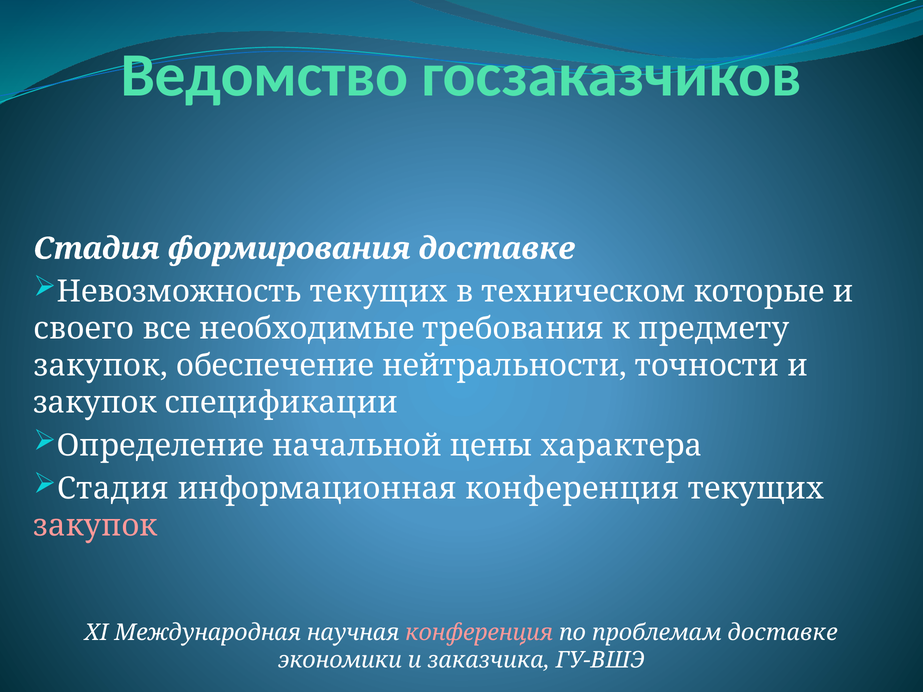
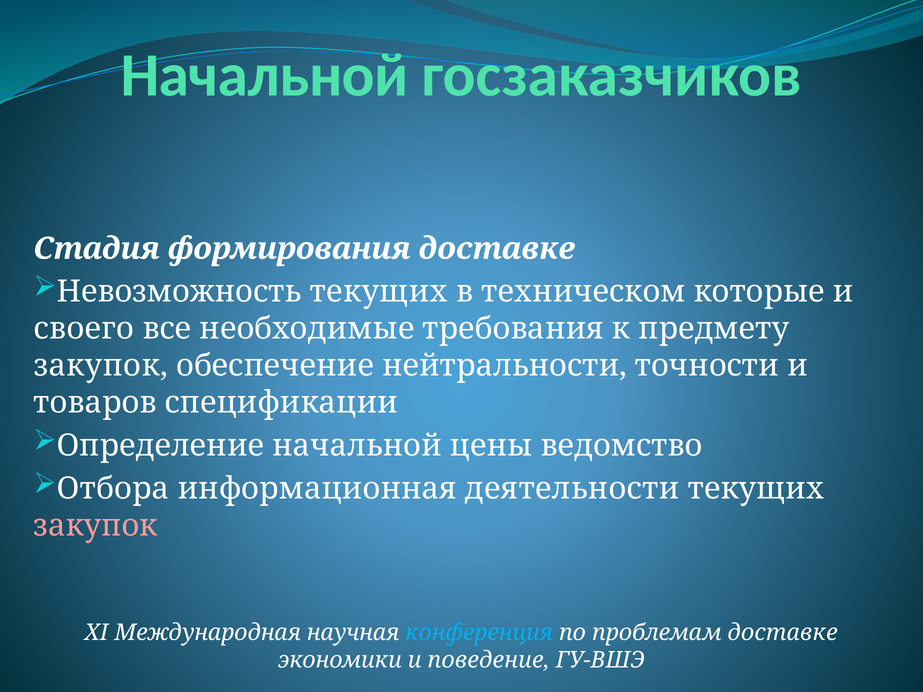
Ведомство at (265, 76): Ведомство -> Начальной
закупок at (95, 403): закупок -> товаров
характера: характера -> ведомство
Стадия at (113, 489): Стадия -> Отбора
информационная конференция: конференция -> деятельности
конференция at (479, 633) colour: pink -> light blue
заказчика: заказчика -> поведение
